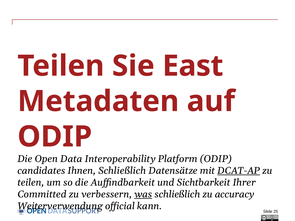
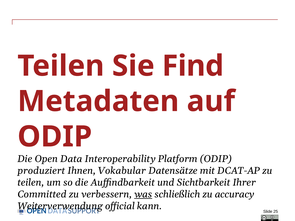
East: East -> Find
candidates: candidates -> produziert
Ihnen Schließlich: Schließlich -> Vokabular
DCAT-AP underline: present -> none
